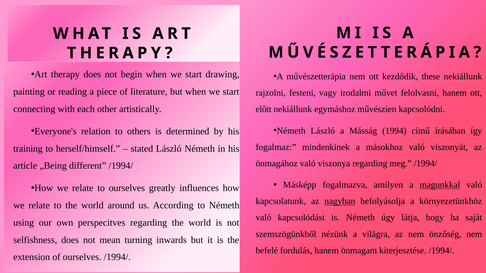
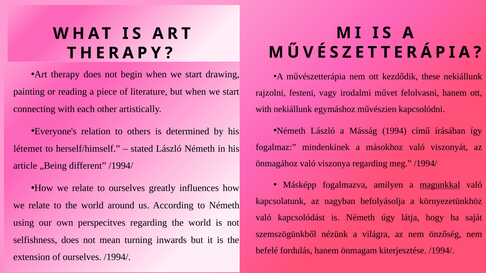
előtt at (264, 109): előtt -> with
training: training -> létemet
nagyban underline: present -> none
